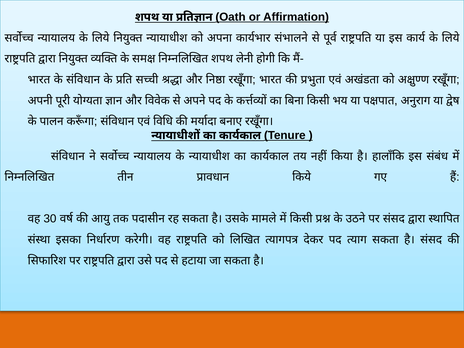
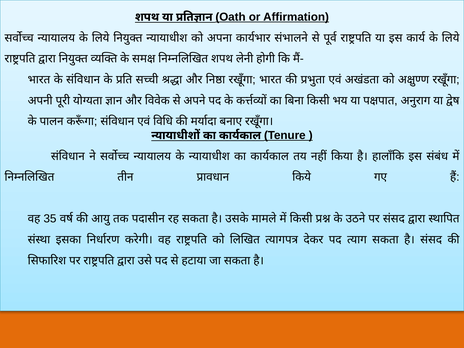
30: 30 -> 35
